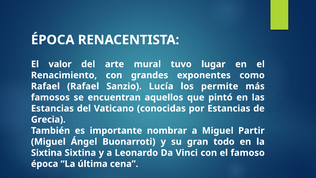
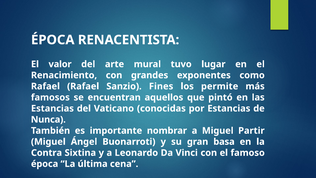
Lucía: Lucía -> Fines
Grecia: Grecia -> Nunca
todo: todo -> basa
Sixtina at (47, 153): Sixtina -> Contra
